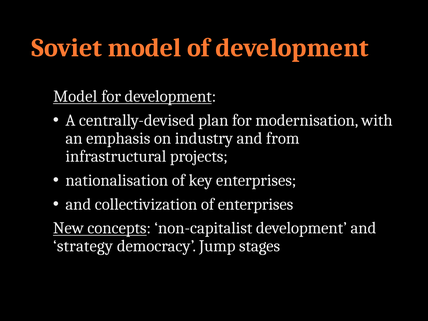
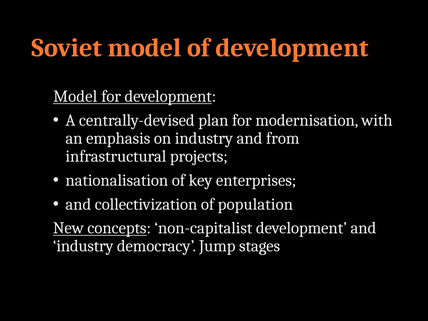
of enterprises: enterprises -> population
strategy at (83, 246): strategy -> industry
